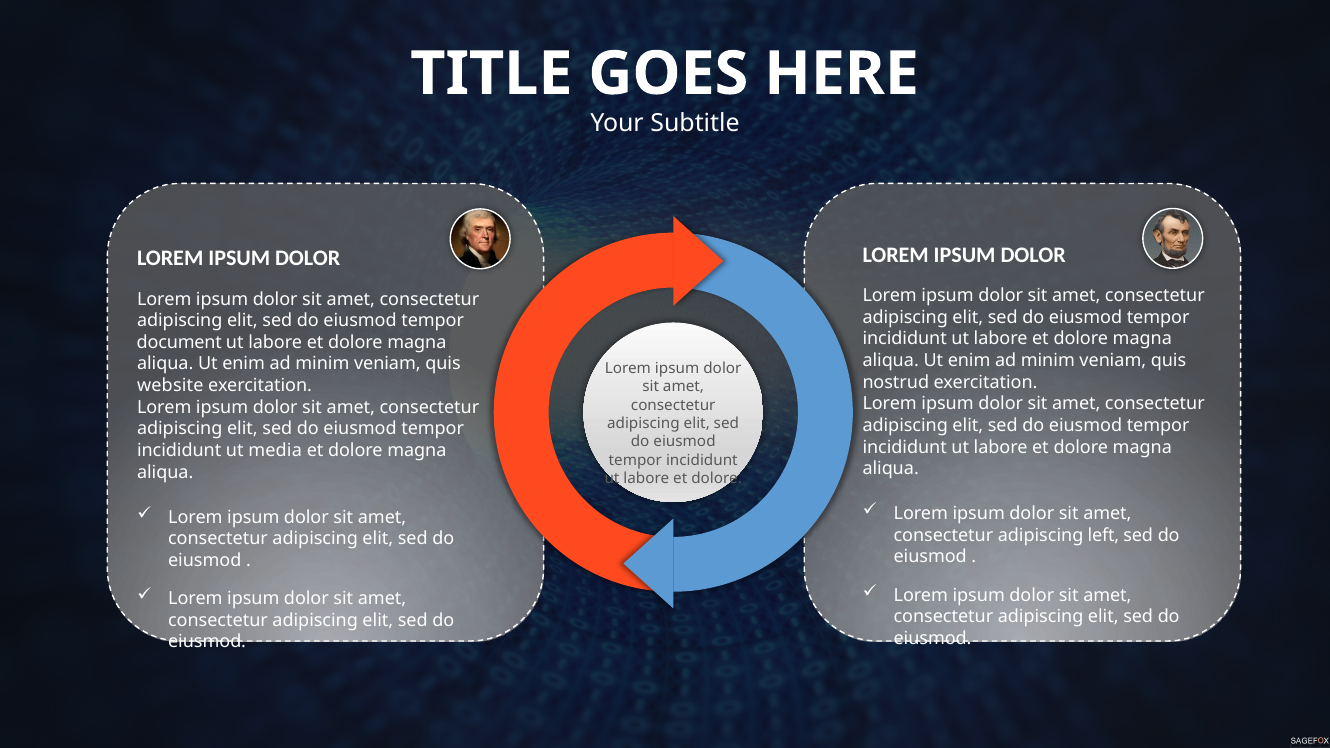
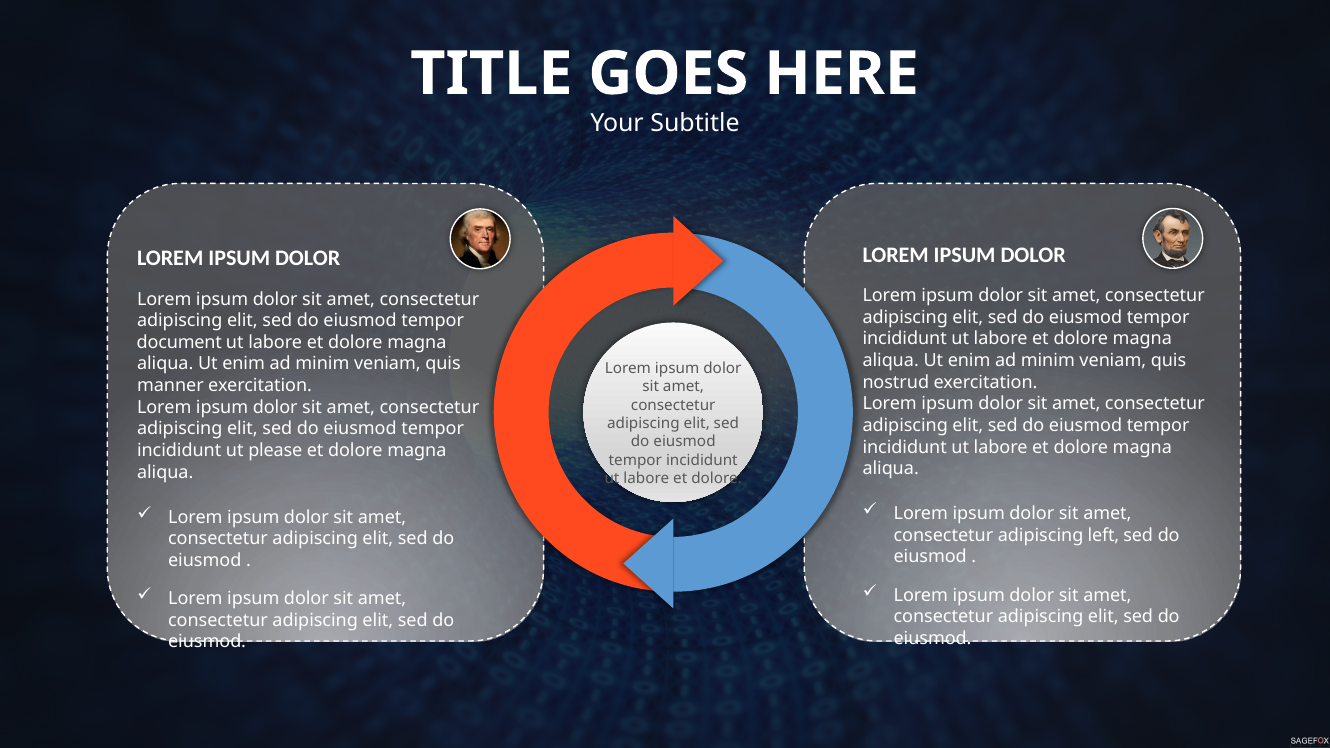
website: website -> manner
media: media -> please
